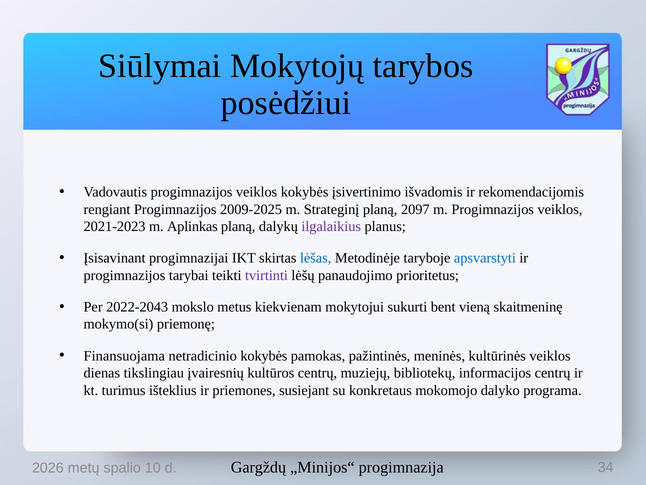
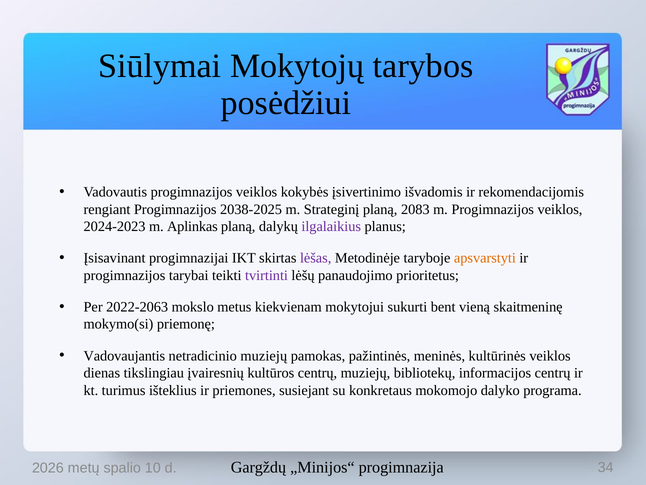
2009-2025: 2009-2025 -> 2038-2025
2097: 2097 -> 2083
2021-2023: 2021-2023 -> 2024-2023
lėšas colour: blue -> purple
apsvarstyti colour: blue -> orange
2022-2043: 2022-2043 -> 2022-2063
Finansuojama: Finansuojama -> Vadovaujantis
netradicinio kokybės: kokybės -> muziejų
